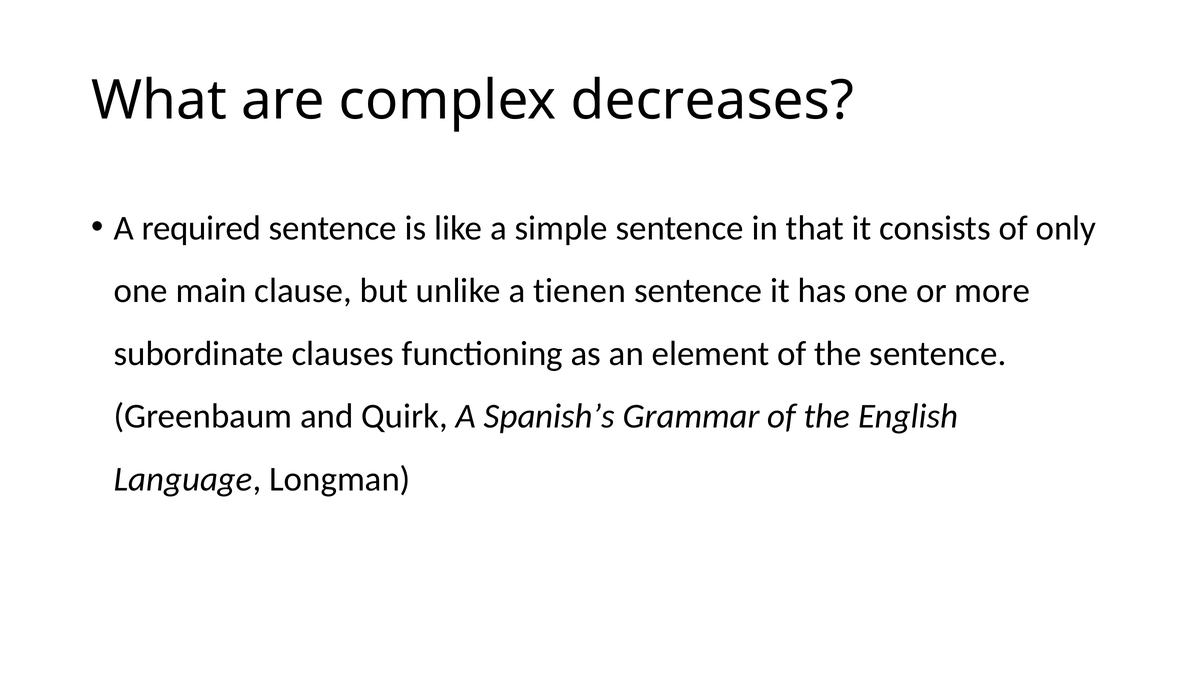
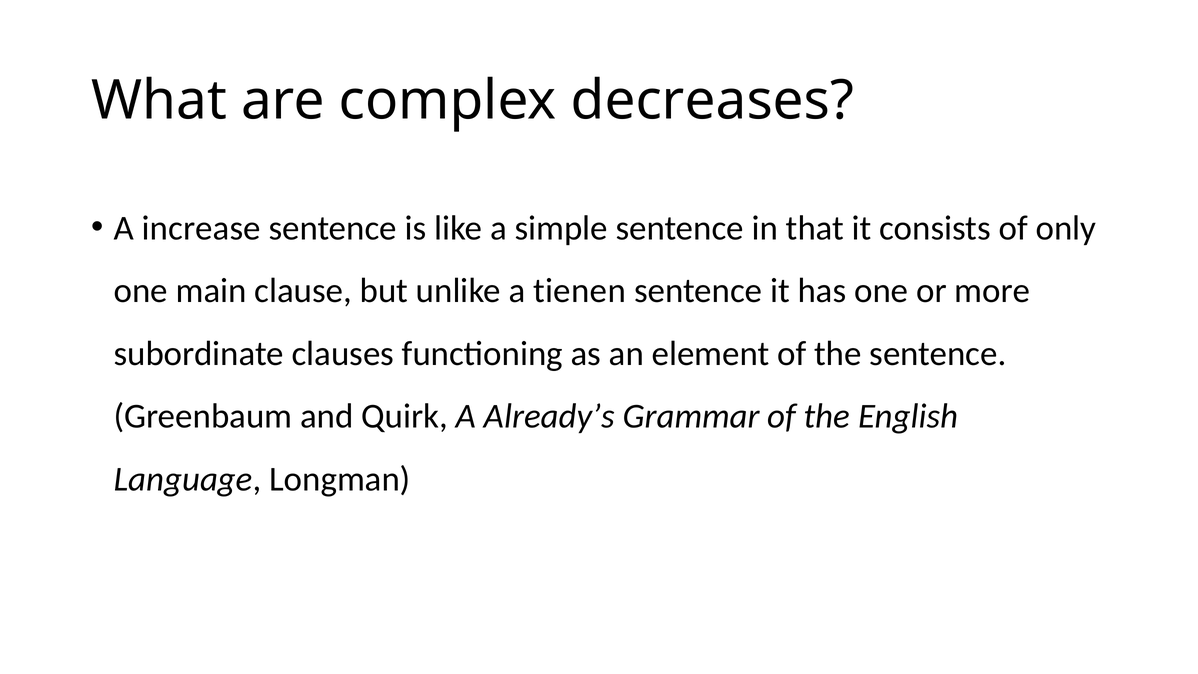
required: required -> increase
Spanish’s: Spanish’s -> Already’s
